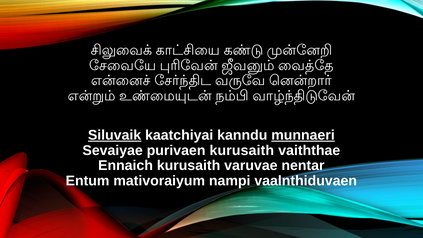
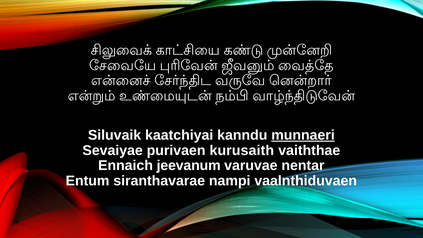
Siluvaik underline: present -> none
Ennaich kurusaith: kurusaith -> jeevanum
mativoraiyum: mativoraiyum -> siranthavarae
